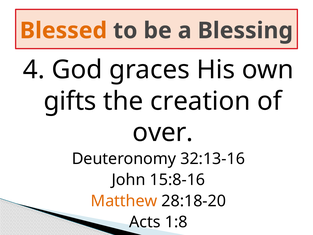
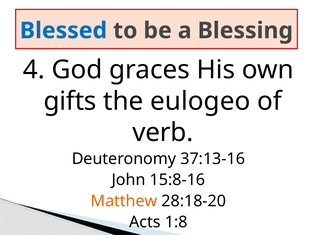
Blessed colour: orange -> blue
creation: creation -> eulogeo
over: over -> verb
32:13-16: 32:13-16 -> 37:13-16
